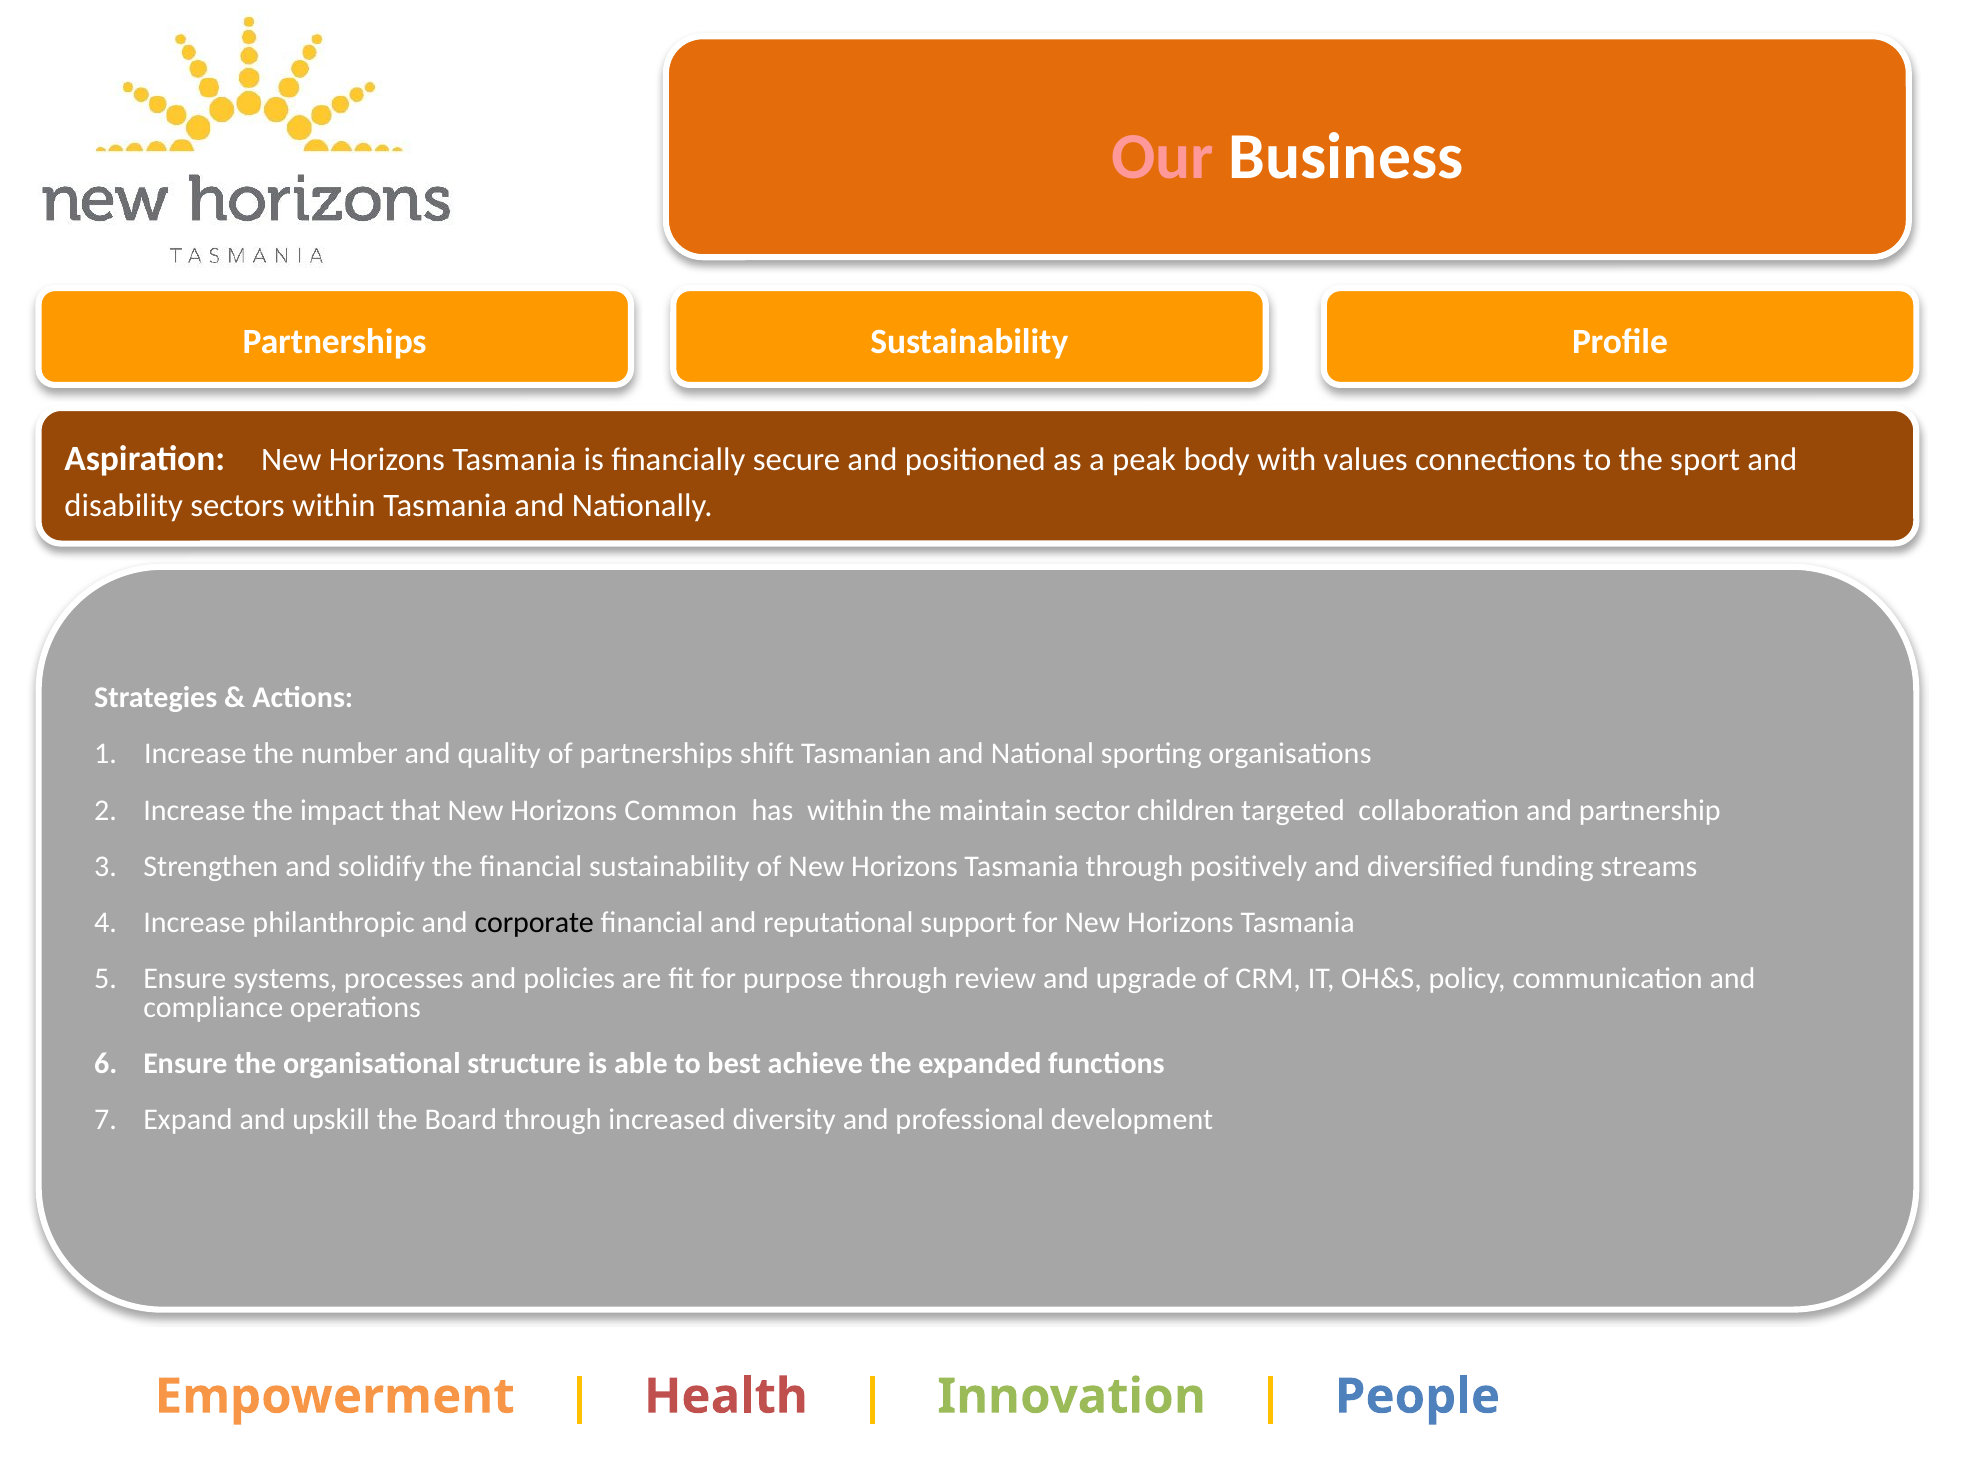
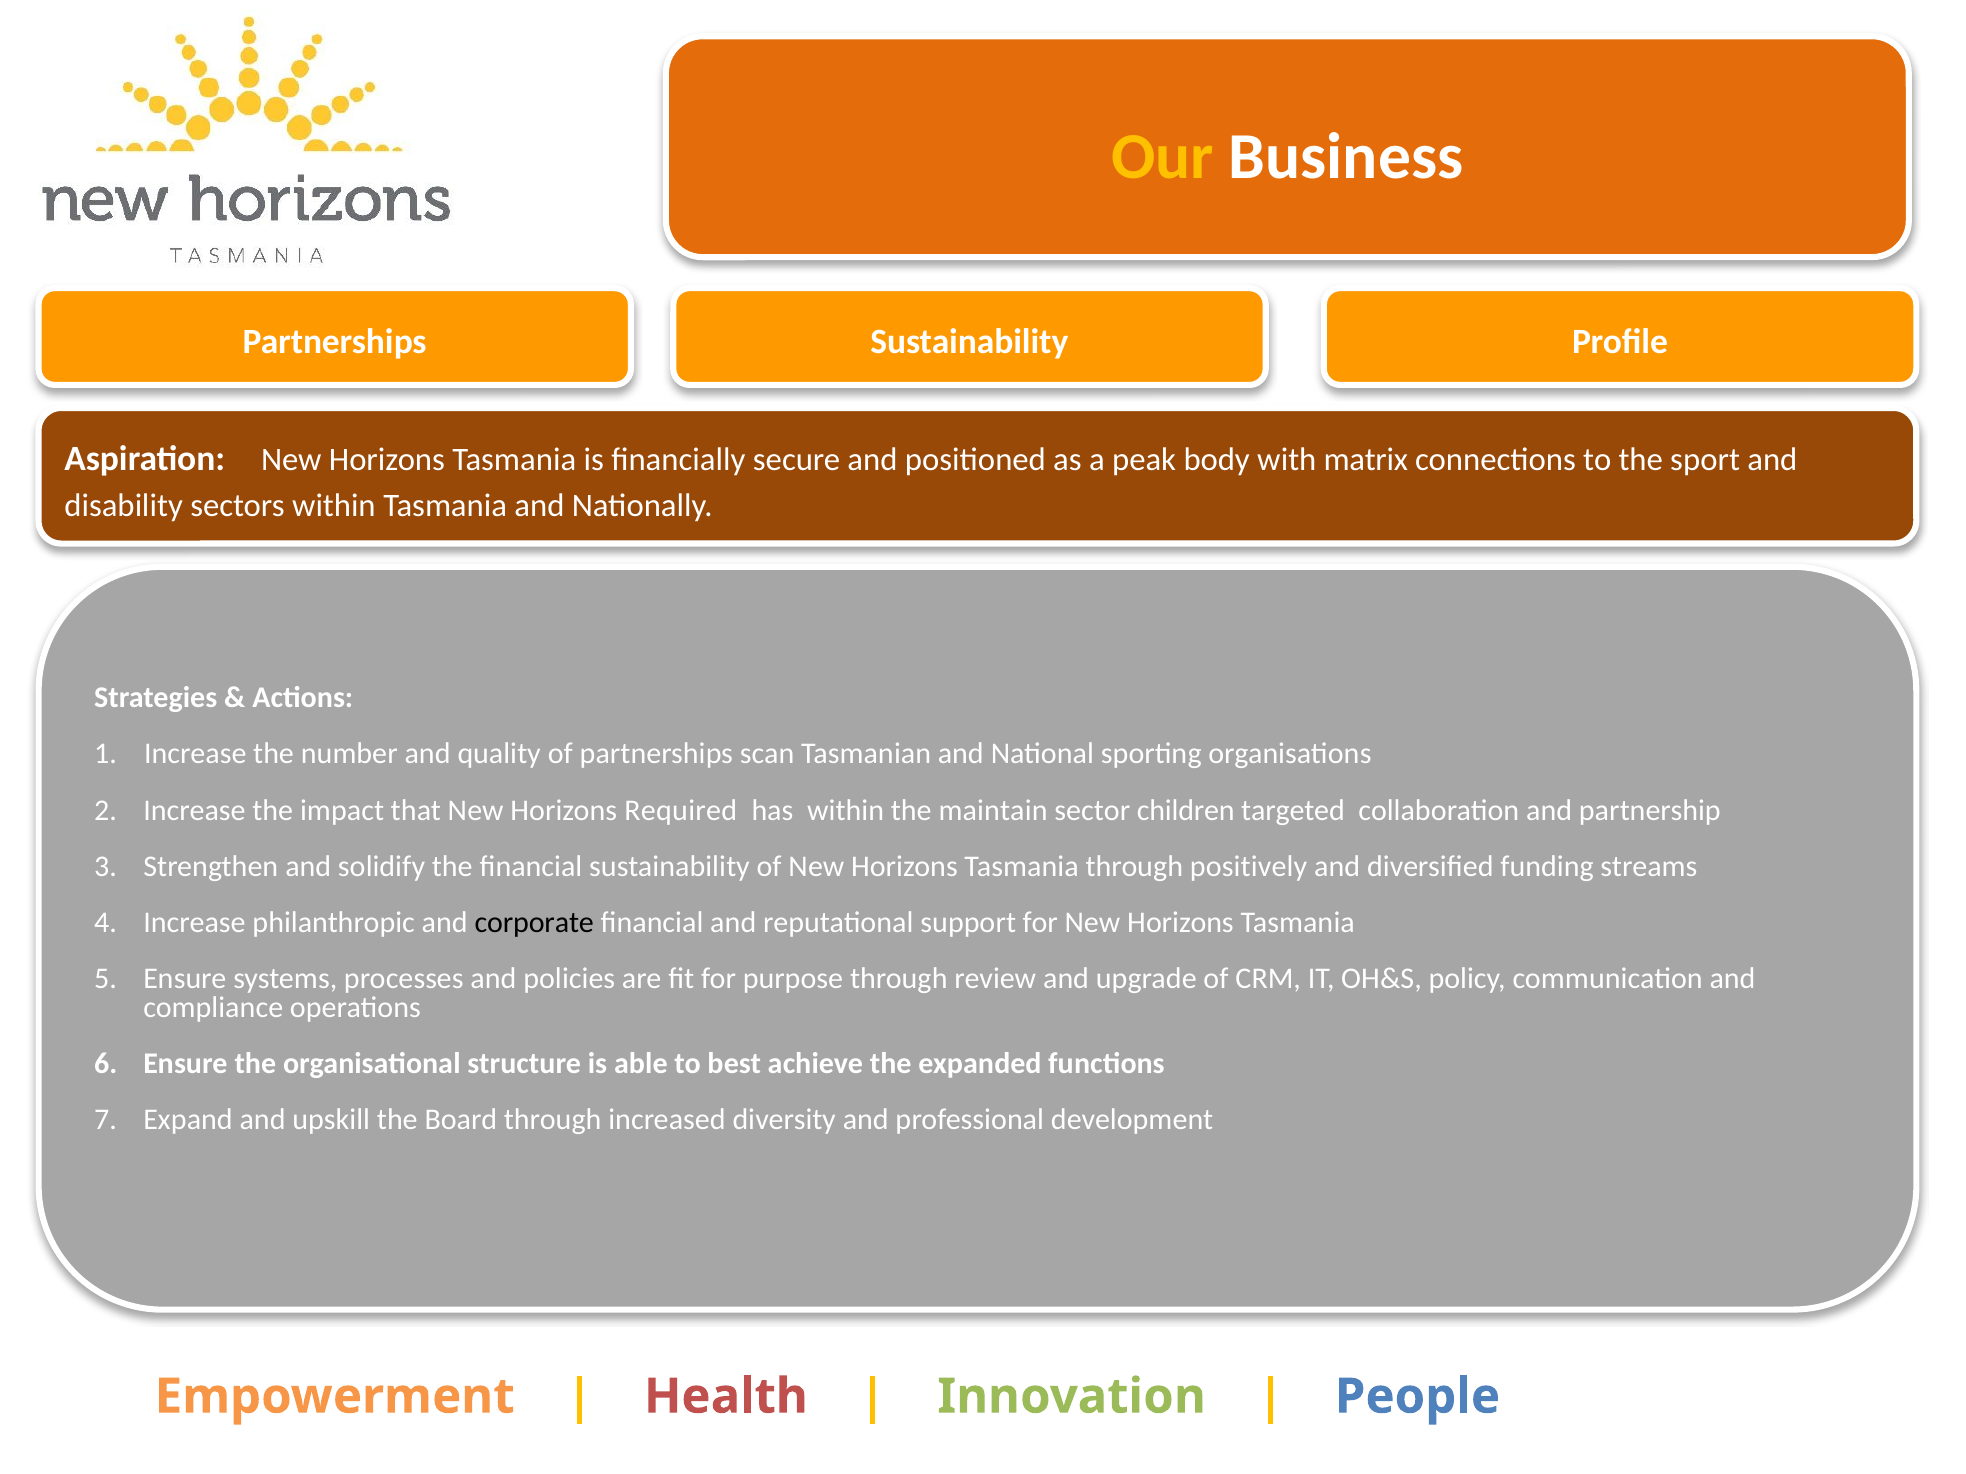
Our colour: pink -> yellow
values: values -> matrix
shift: shift -> scan
Common: Common -> Required
